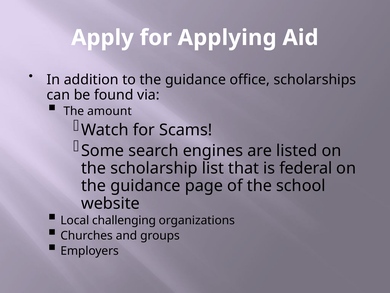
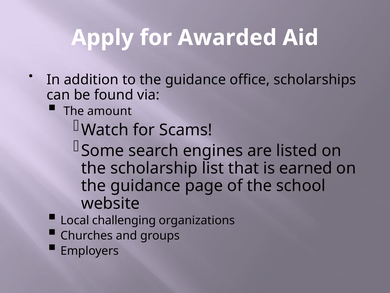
Applying: Applying -> Awarded
federal: federal -> earned
